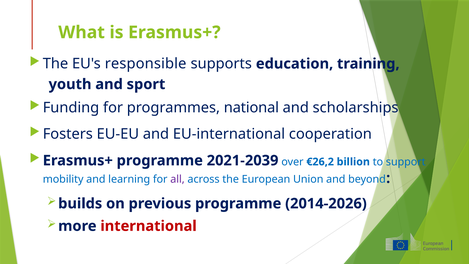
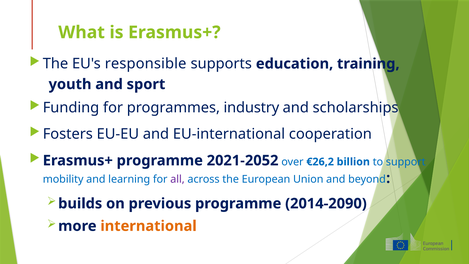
national: national -> industry
2021-2039: 2021-2039 -> 2021-2052
2014-2026: 2014-2026 -> 2014-2090
international colour: red -> orange
